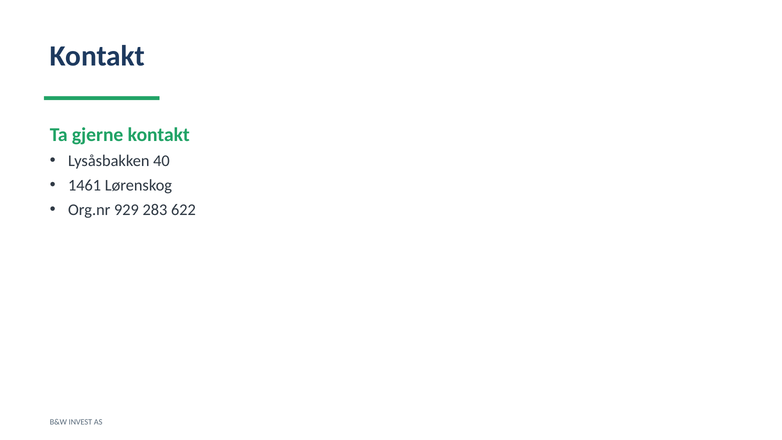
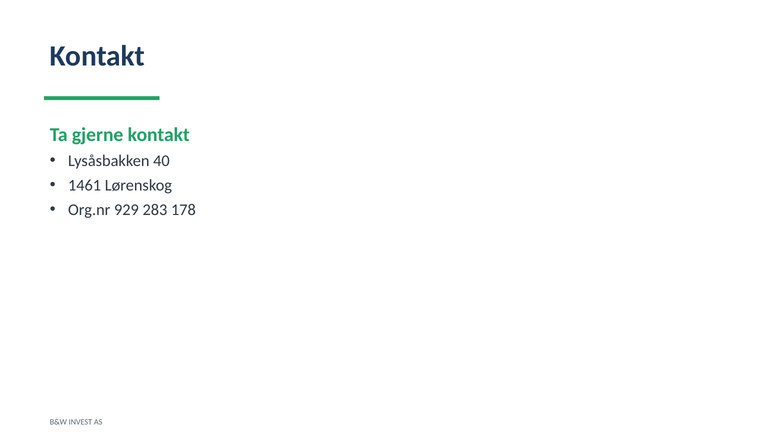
622: 622 -> 178
